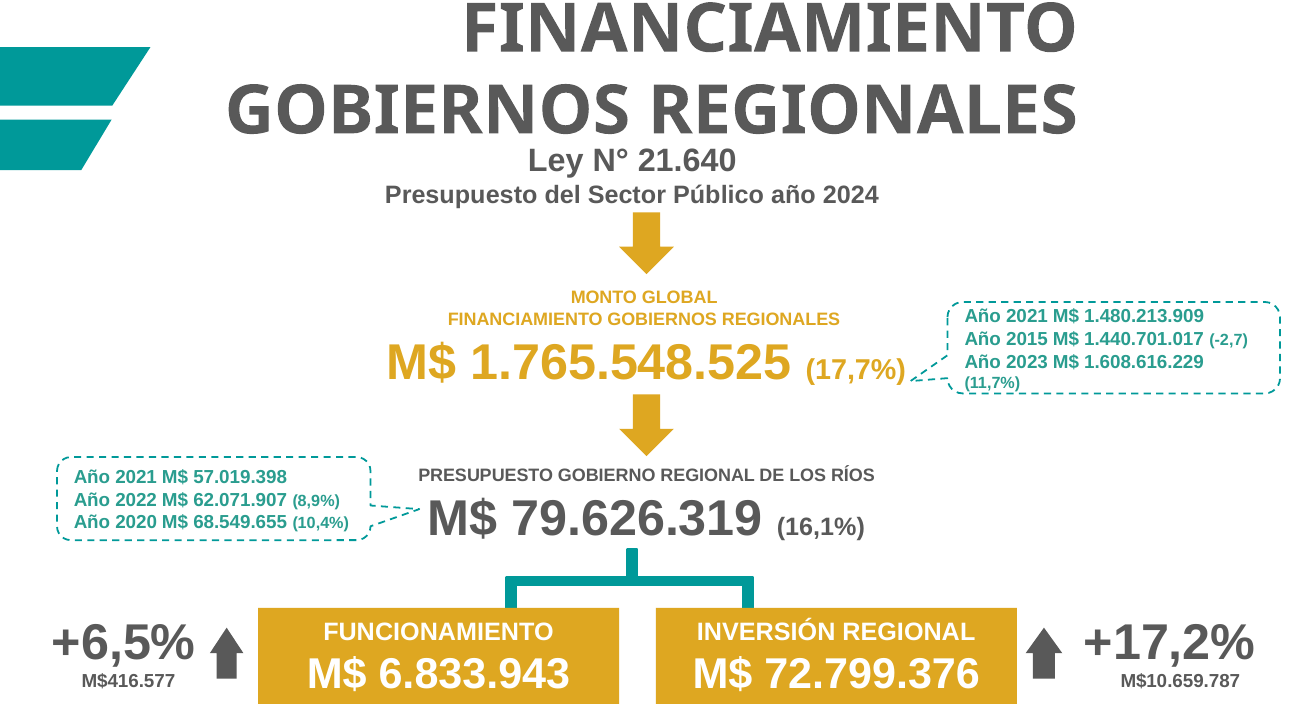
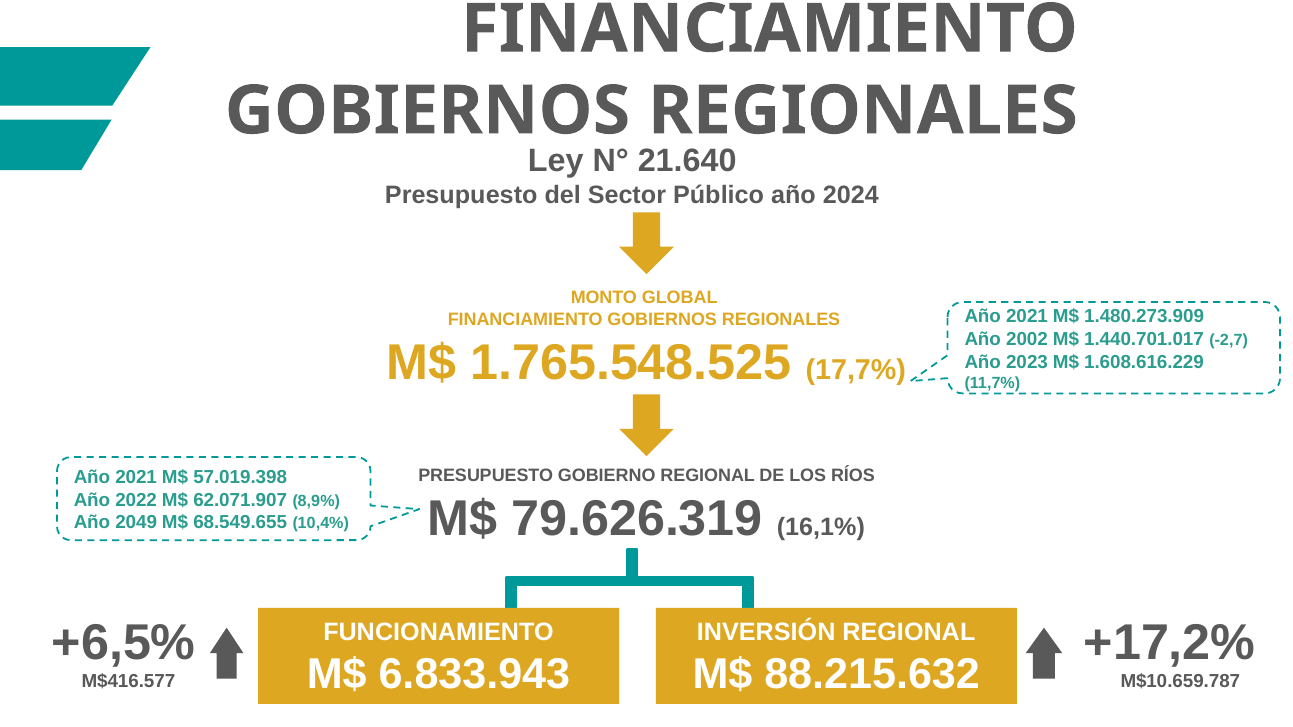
1.480.213.909: 1.480.213.909 -> 1.480.273.909
2015: 2015 -> 2002
2020: 2020 -> 2049
72.799.376: 72.799.376 -> 88.215.632
